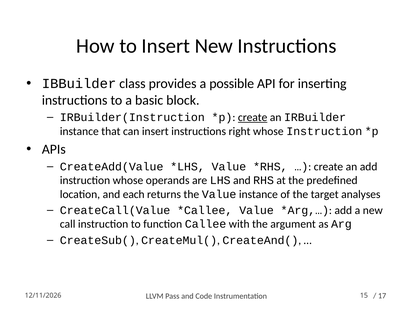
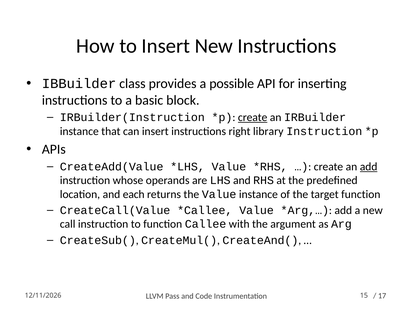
right whose: whose -> library
add at (369, 167) underline: none -> present
target analyses: analyses -> function
